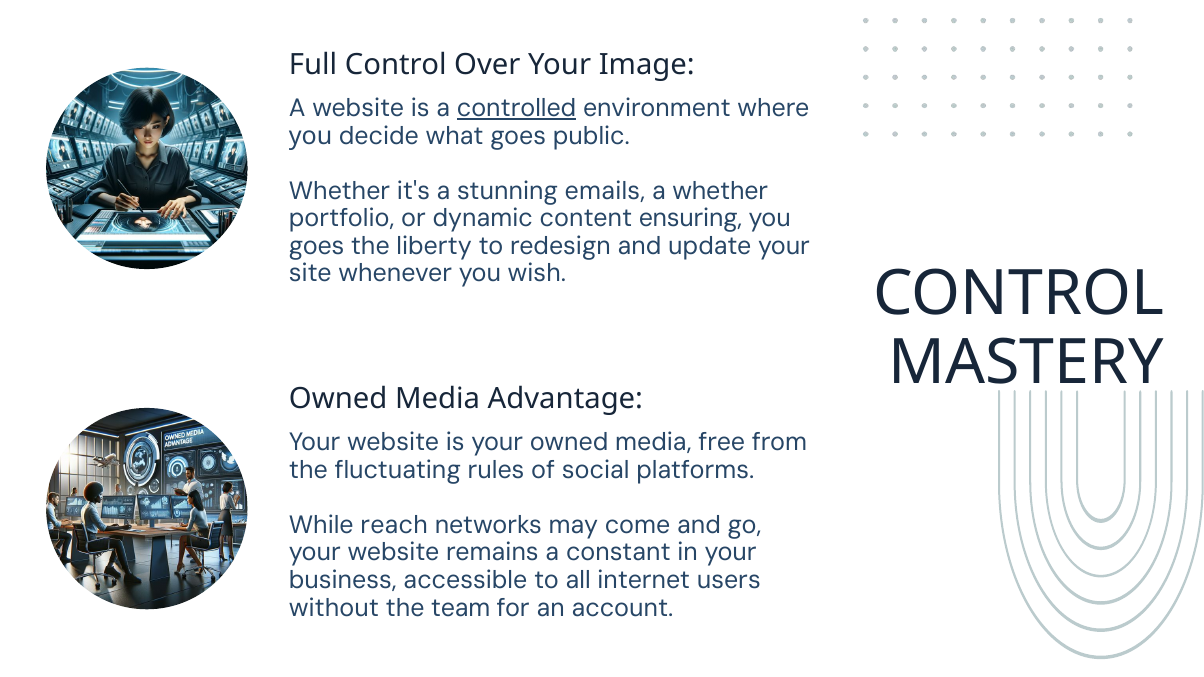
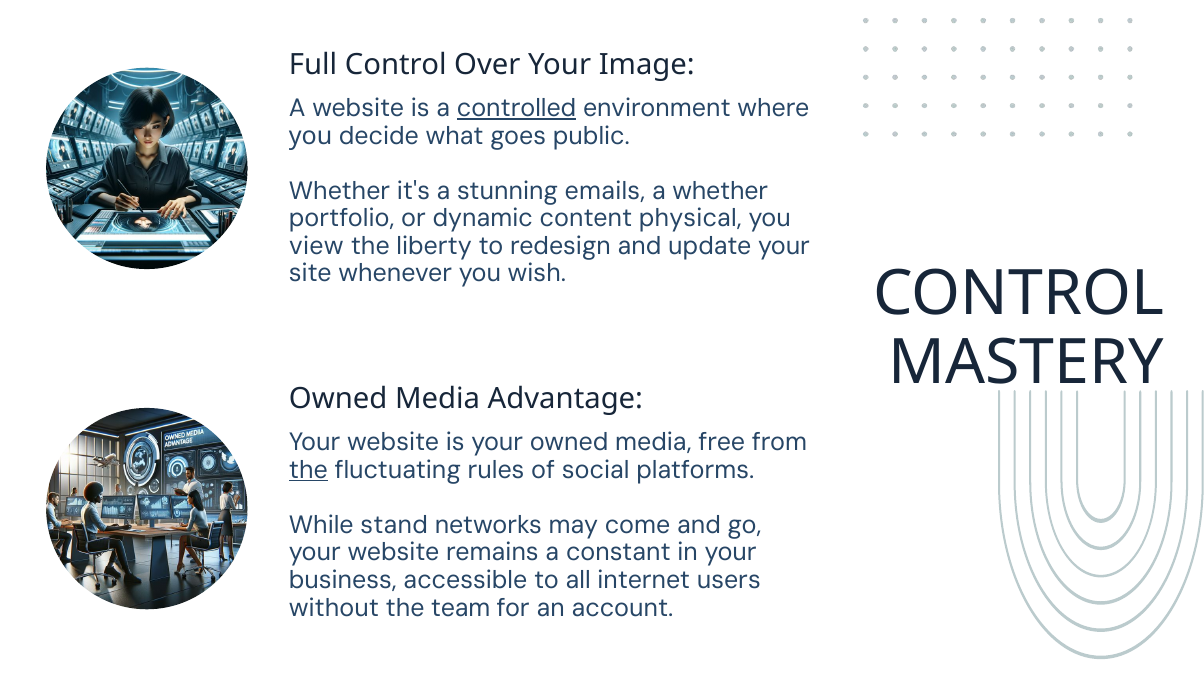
ensuring: ensuring -> physical
goes at (317, 246): goes -> view
the at (308, 470) underline: none -> present
reach: reach -> stand
